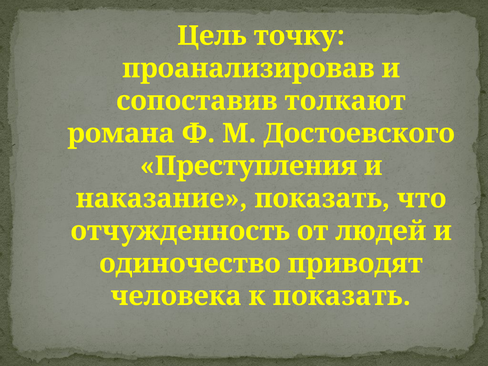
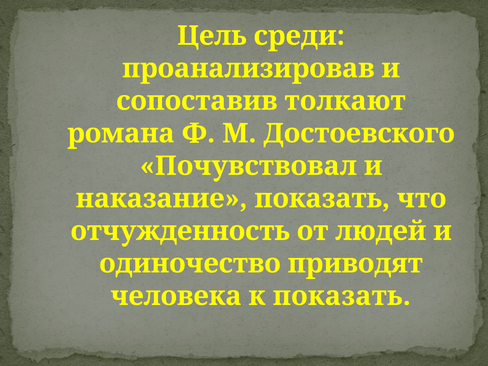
точку: точку -> среди
Преступления: Преступления -> Почувствовал
